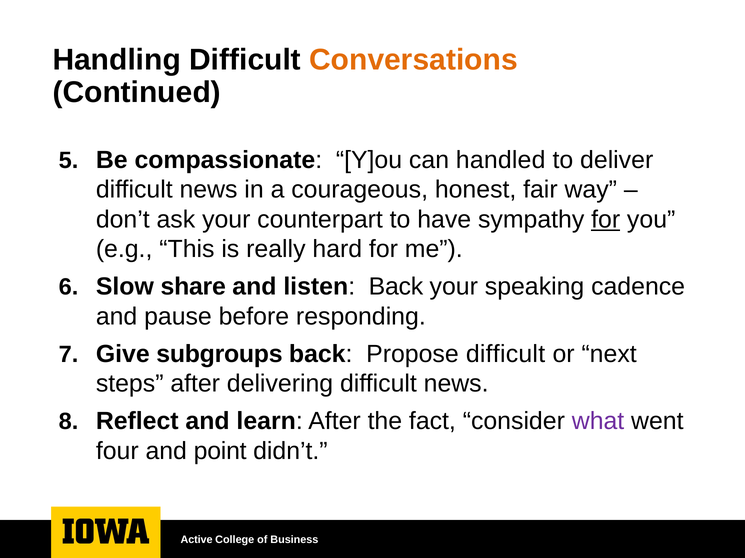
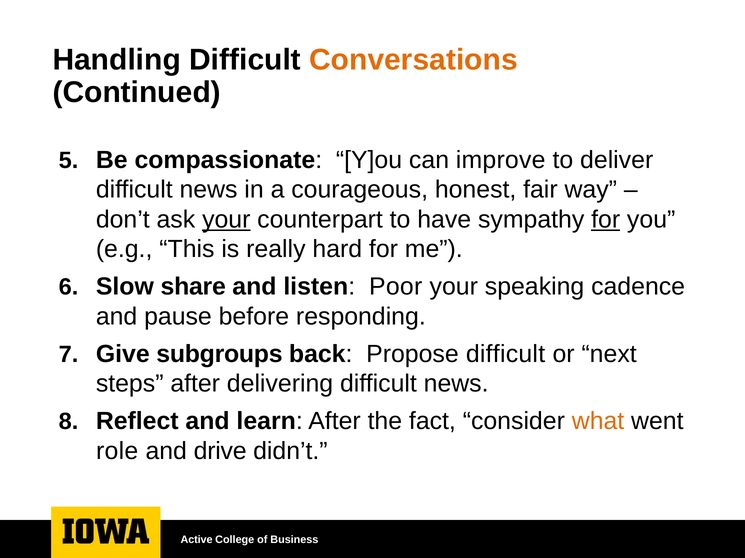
handled: handled -> improve
your at (226, 220) underline: none -> present
listen Back: Back -> Poor
what colour: purple -> orange
four: four -> role
point: point -> drive
